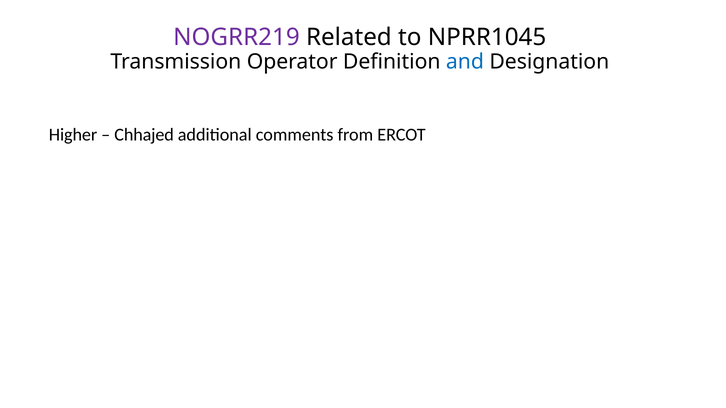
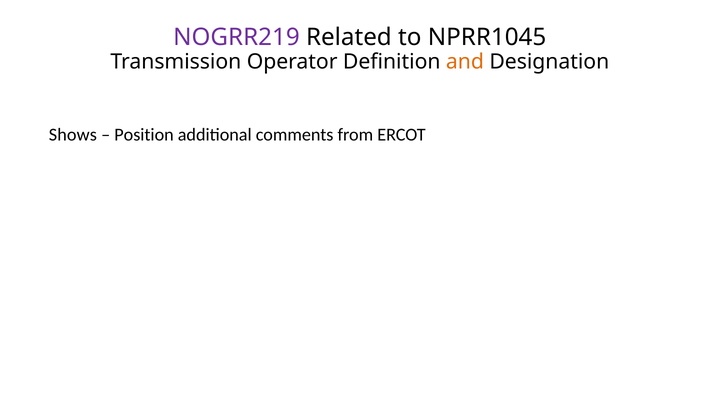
and colour: blue -> orange
Higher: Higher -> Shows
Chhajed: Chhajed -> Position
